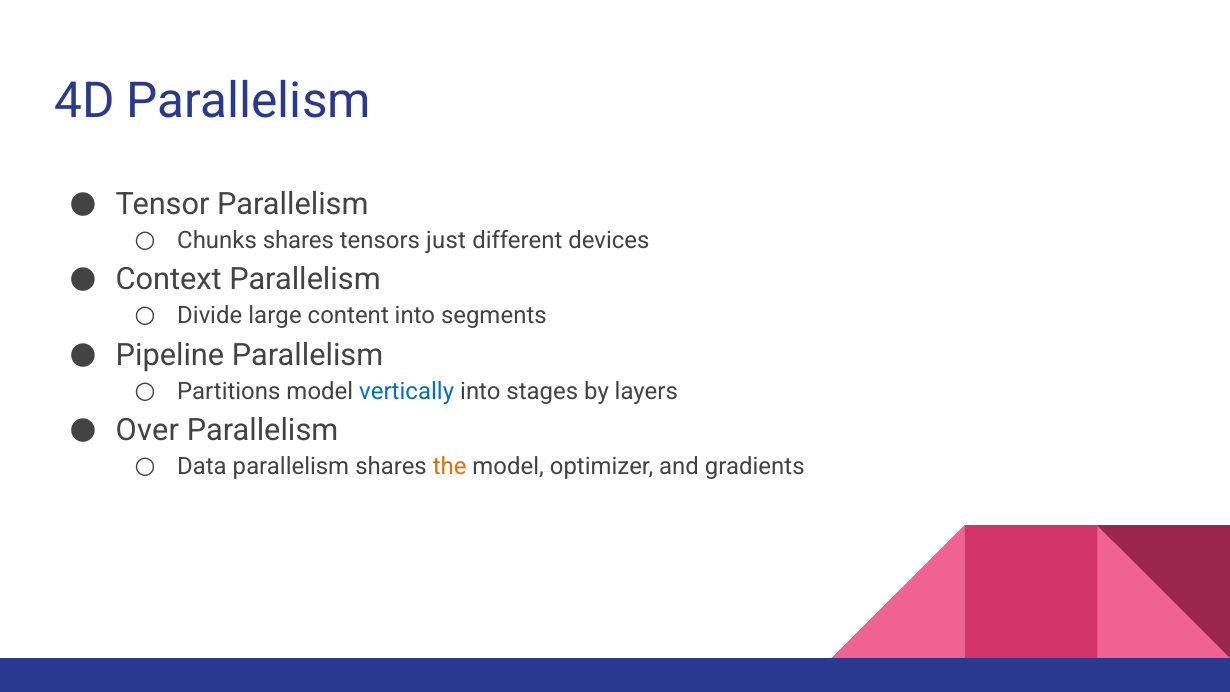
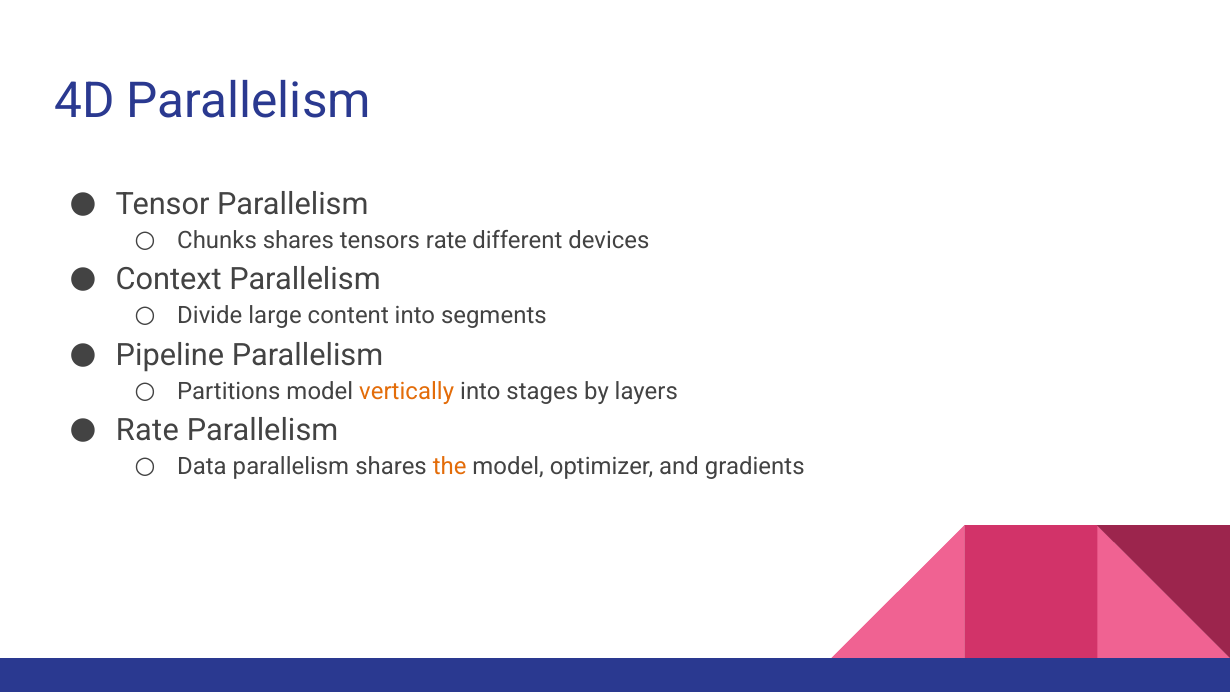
tensors just: just -> rate
vertically colour: blue -> orange
Over at (147, 430): Over -> Rate
